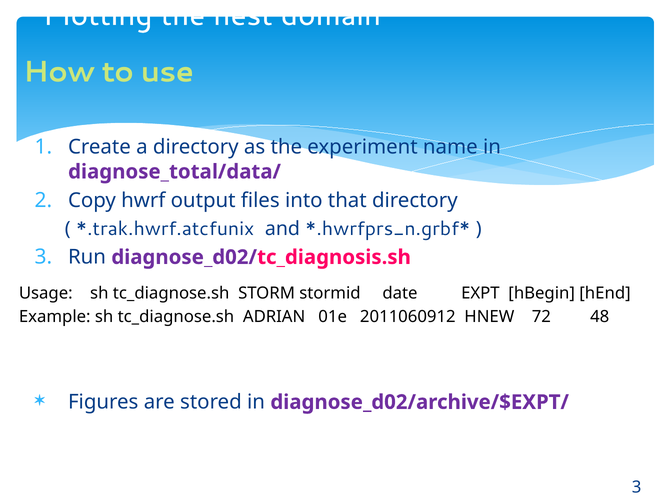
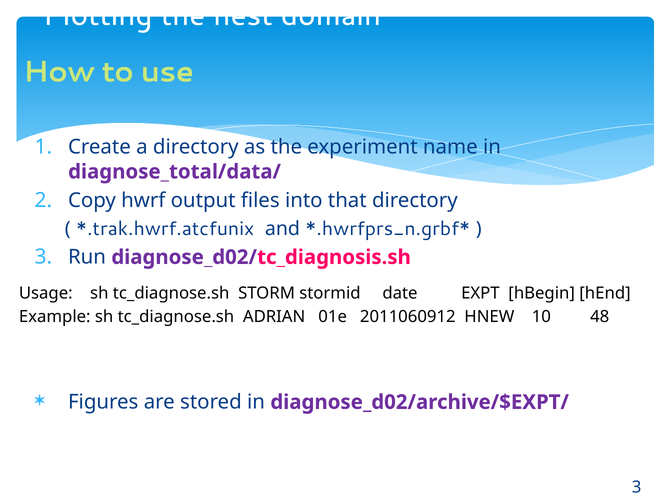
72: 72 -> 10
